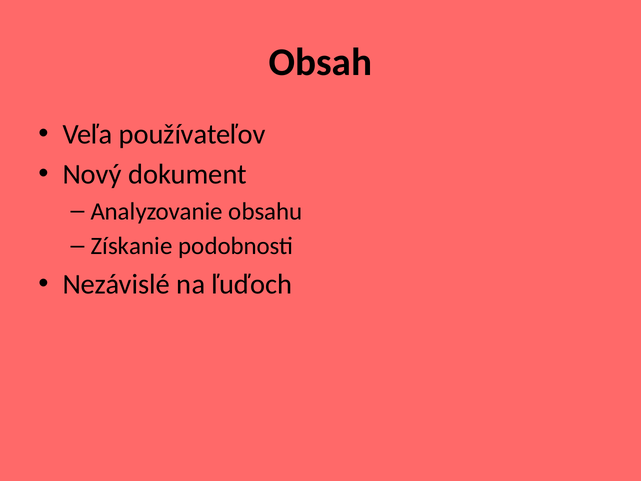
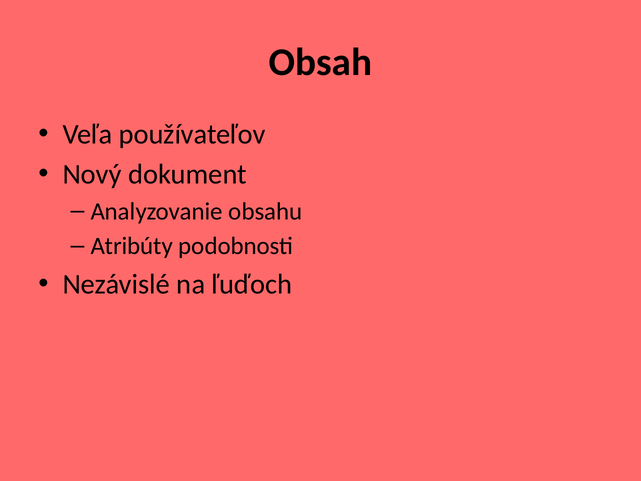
Získanie: Získanie -> Atribúty
